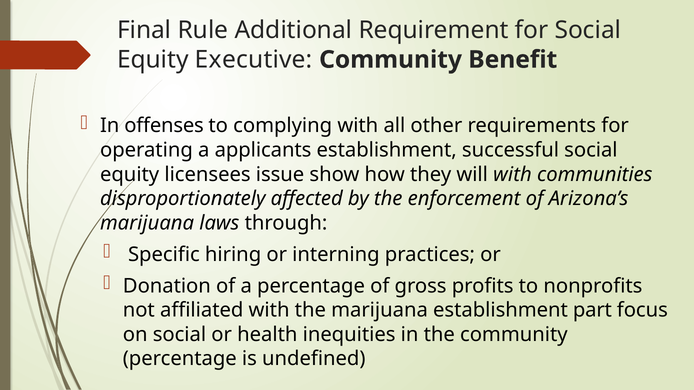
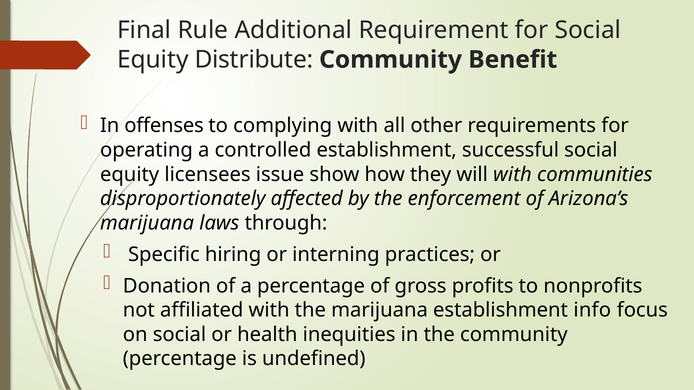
Executive: Executive -> Distribute
applicants: applicants -> controlled
part: part -> info
